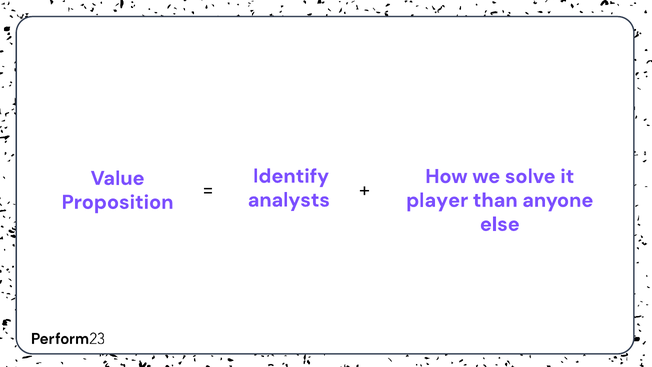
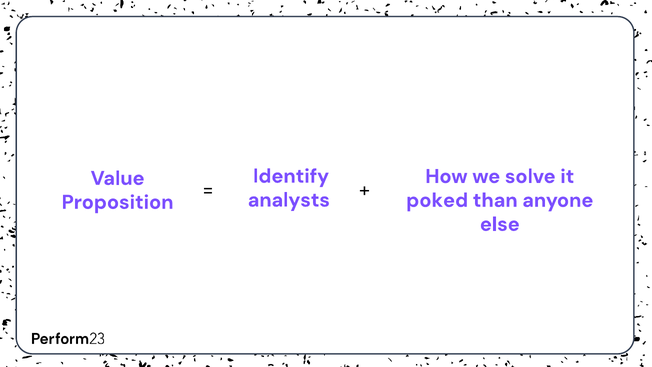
player: player -> poked
